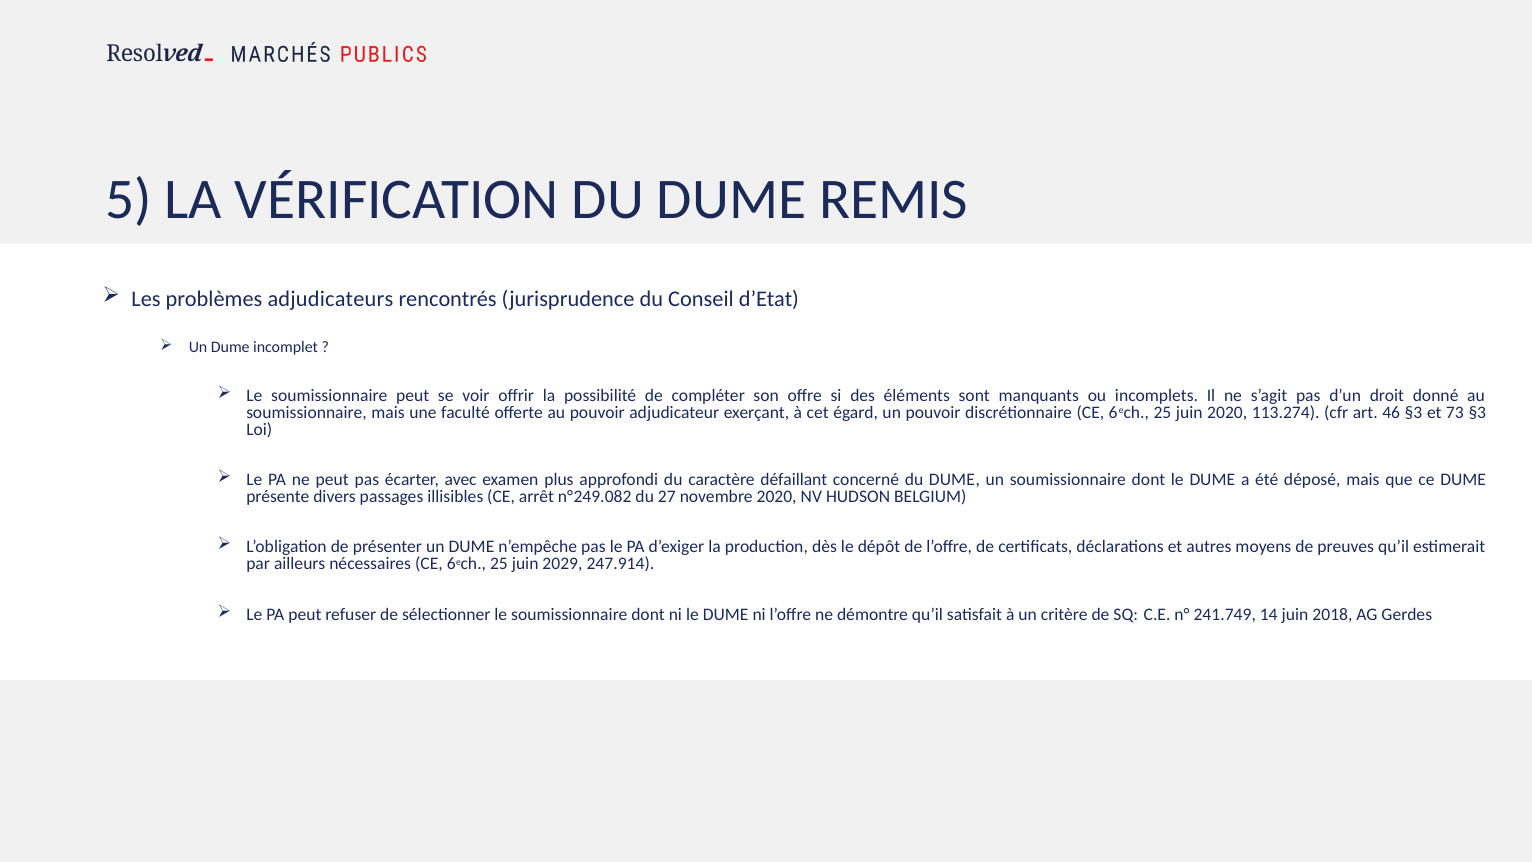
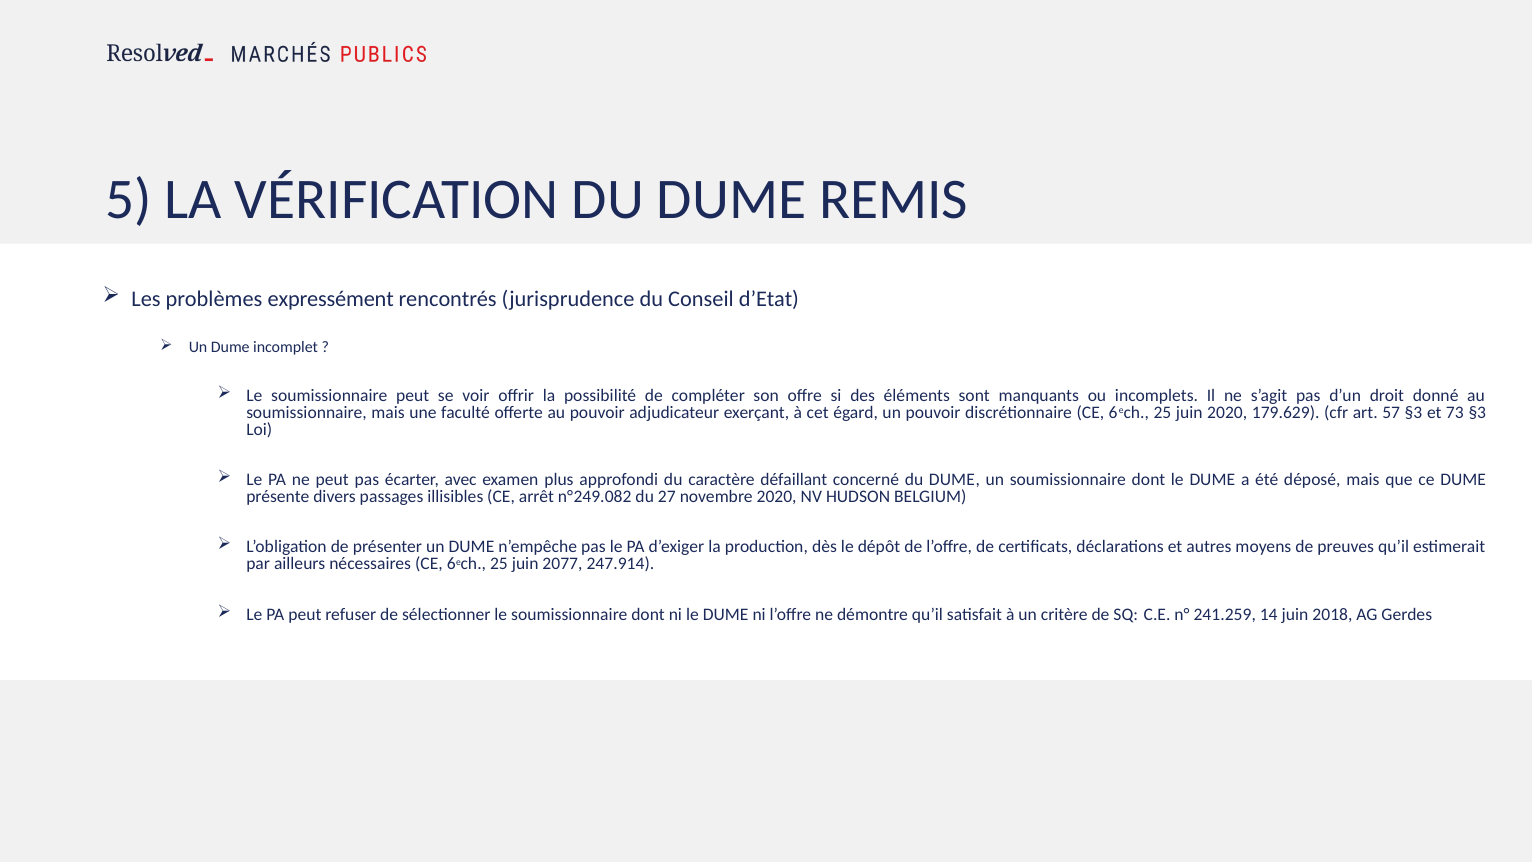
adjudicateurs: adjudicateurs -> expressément
113.274: 113.274 -> 179.629
46: 46 -> 57
2029: 2029 -> 2077
241.749: 241.749 -> 241.259
